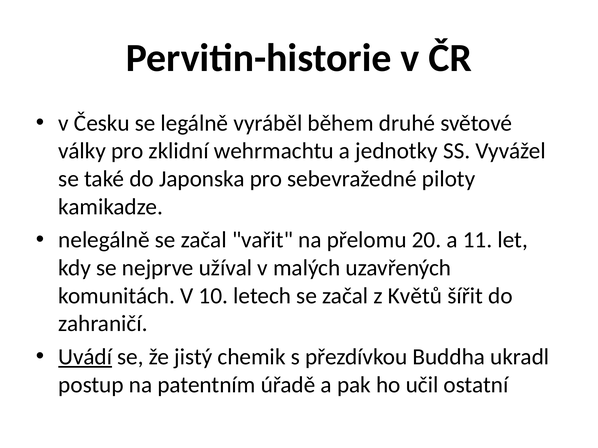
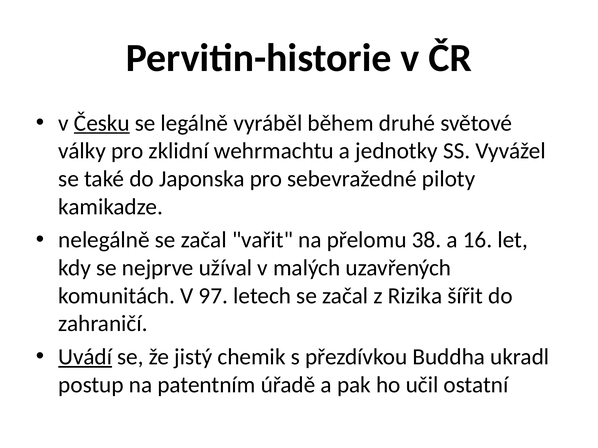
Česku underline: none -> present
20: 20 -> 38
11: 11 -> 16
10: 10 -> 97
Květů: Květů -> Rizika
